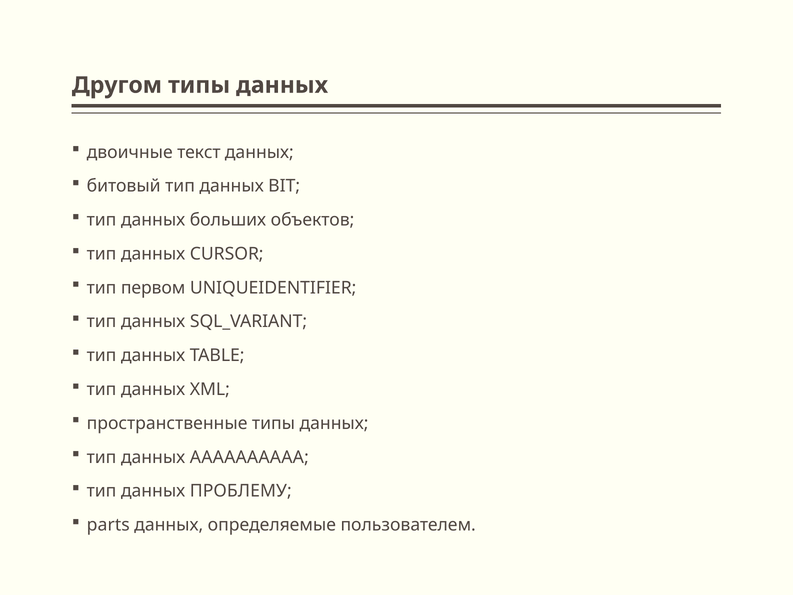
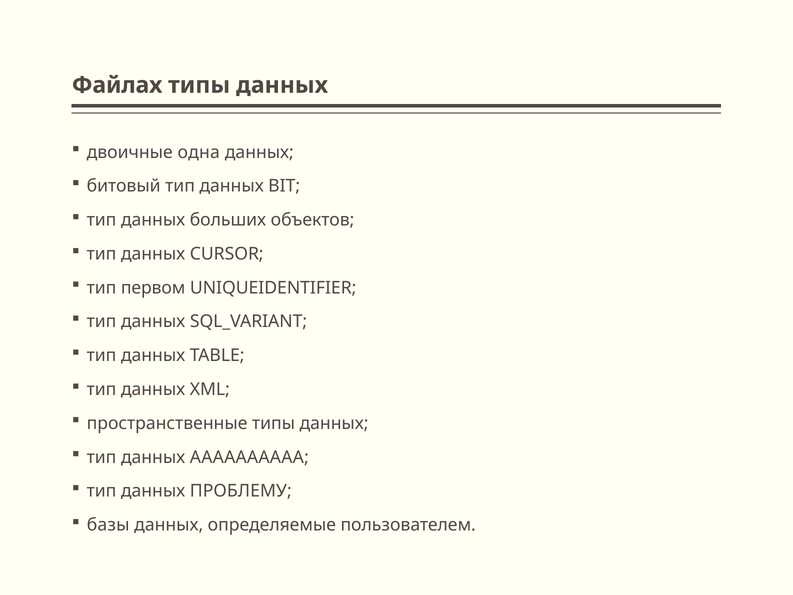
Другом: Другом -> Файлах
текст: текст -> одна
parts: parts -> базы
